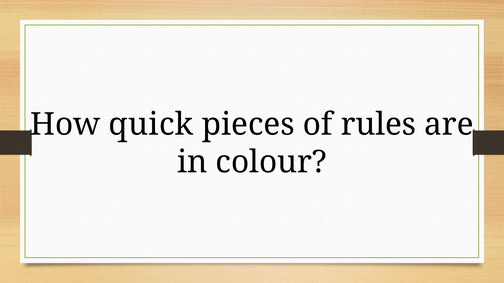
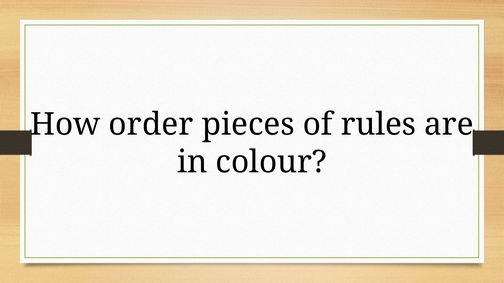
quick: quick -> order
